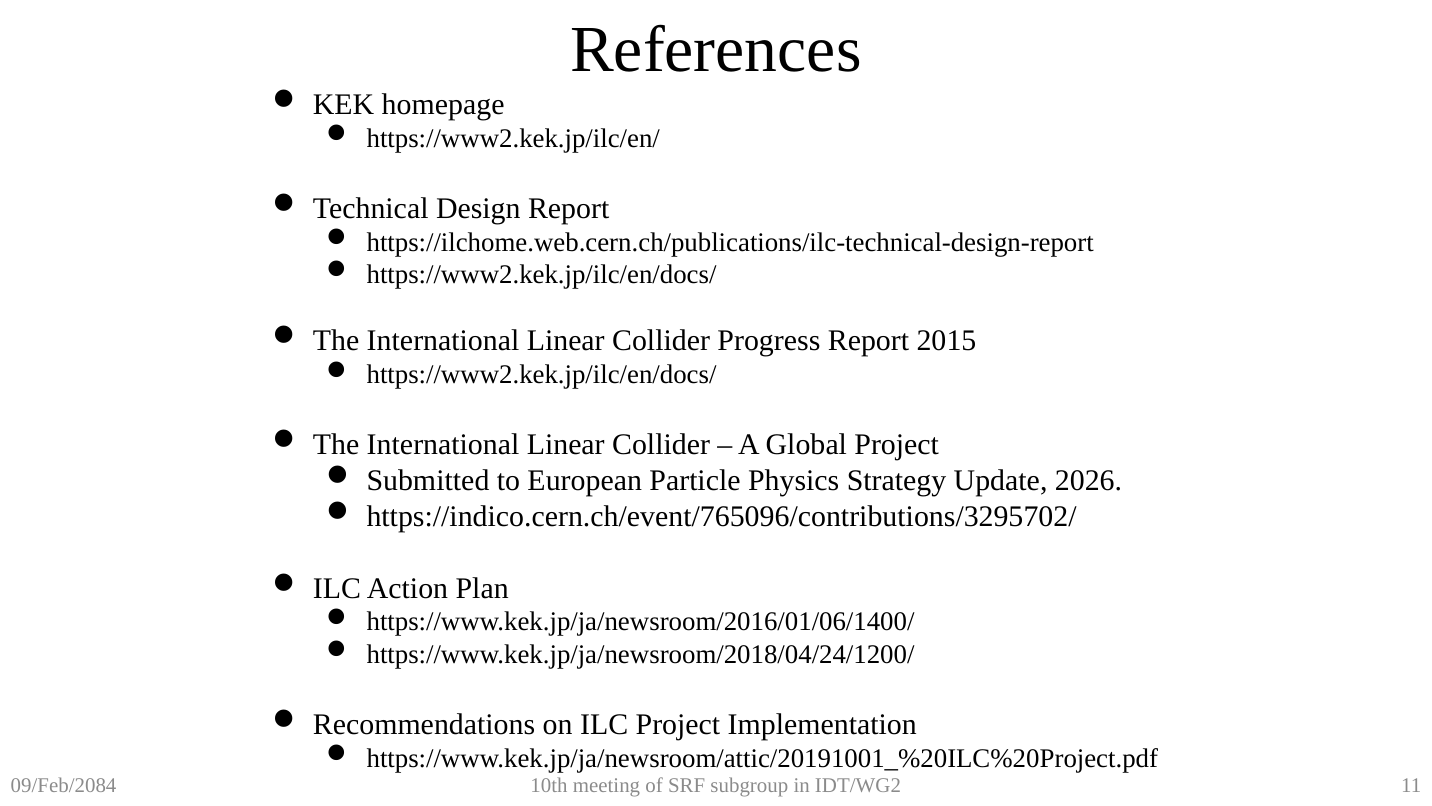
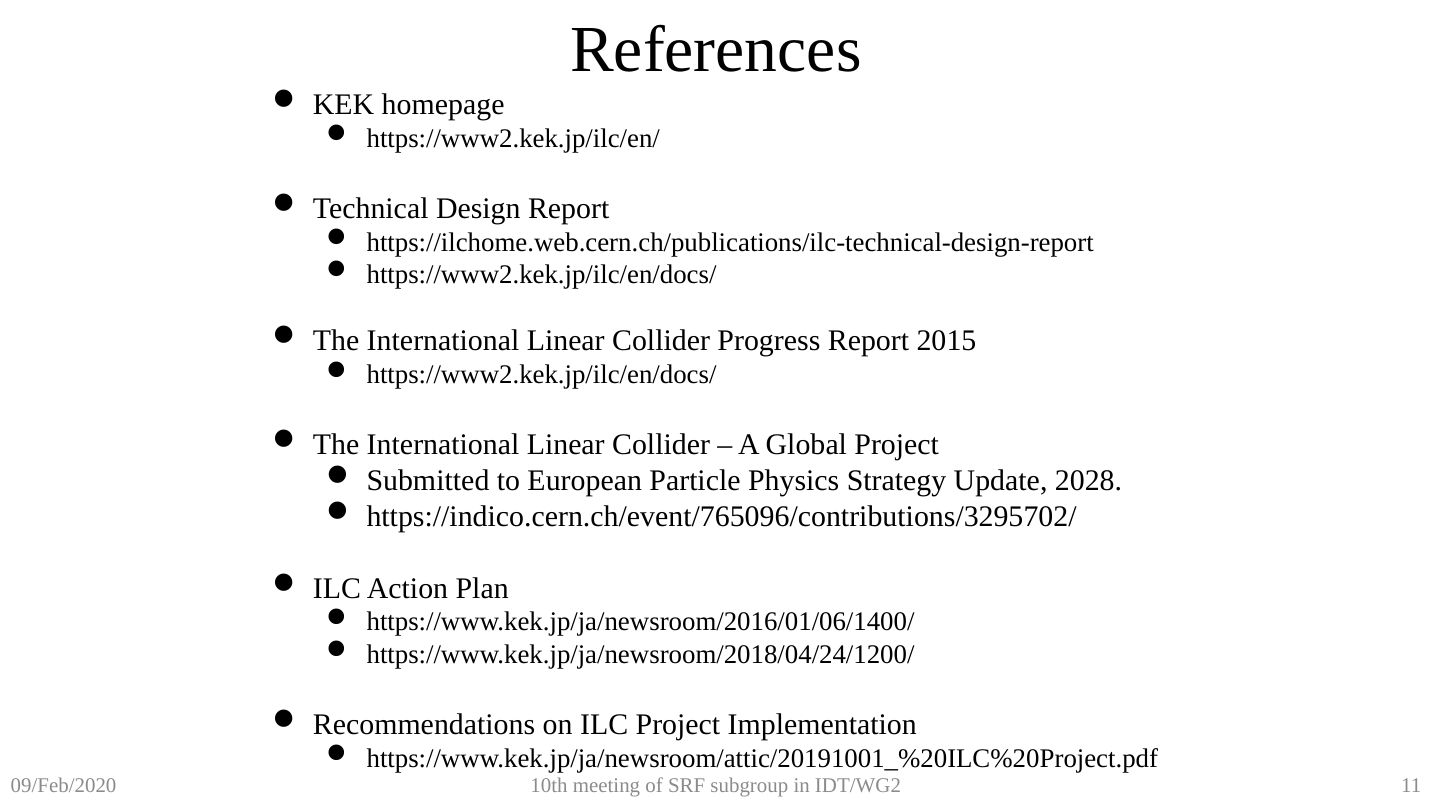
2026: 2026 -> 2028
09/Feb/2084: 09/Feb/2084 -> 09/Feb/2020
